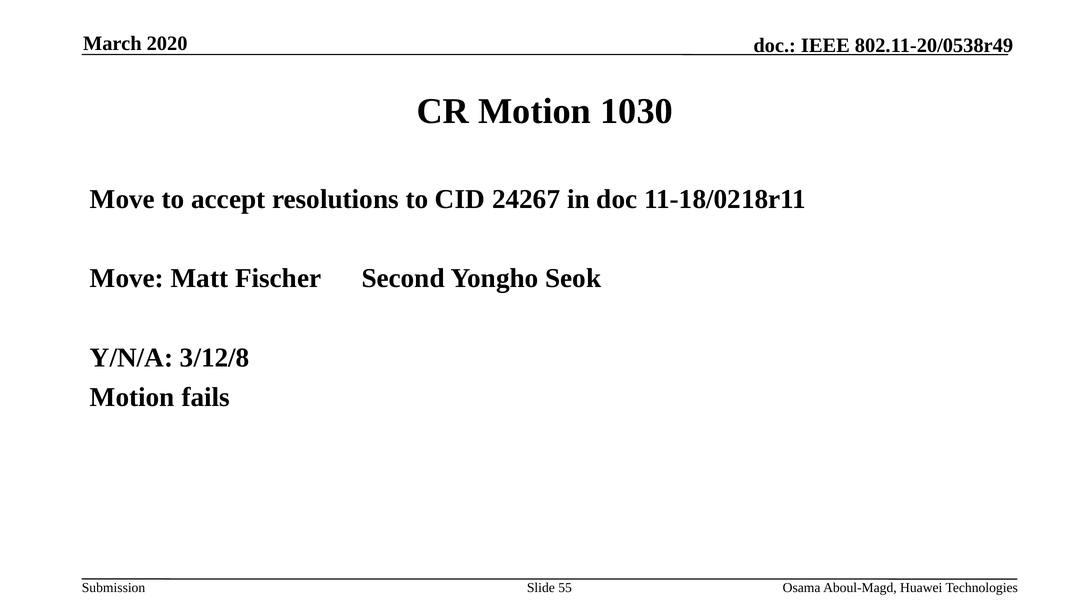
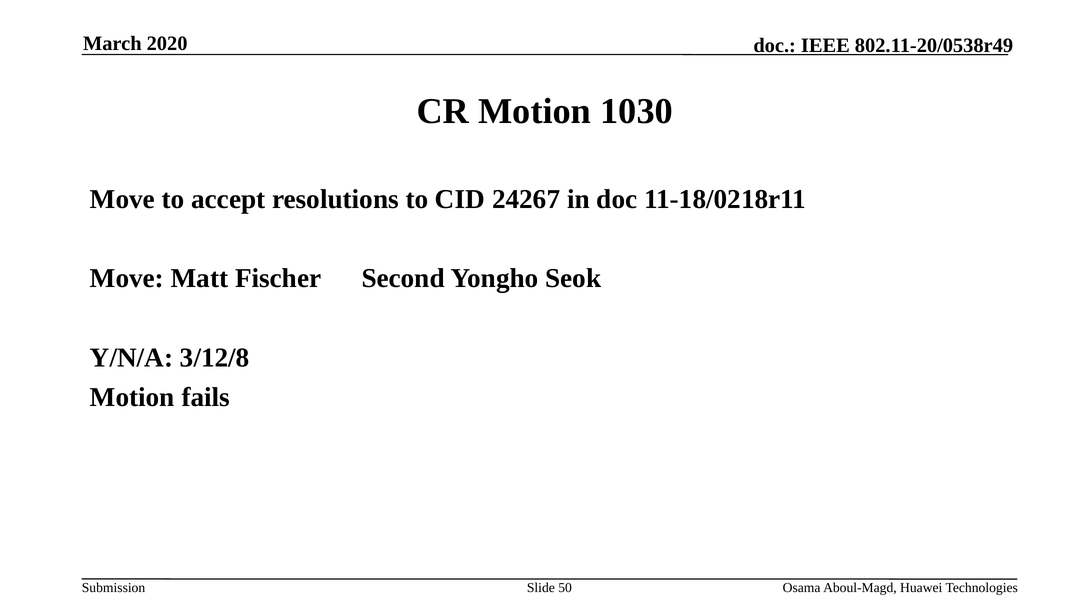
55: 55 -> 50
